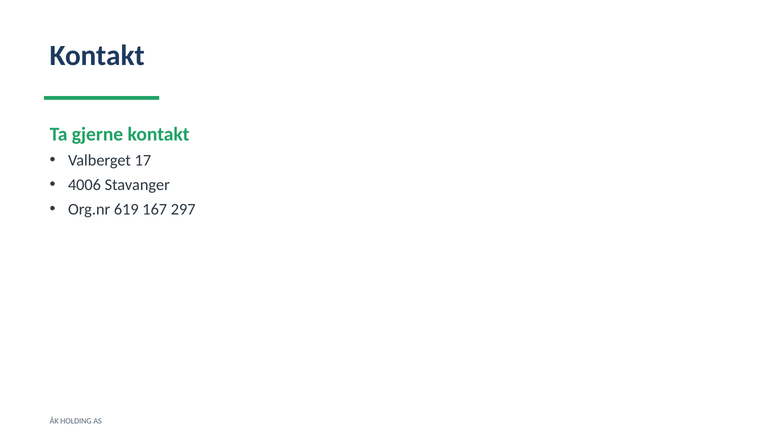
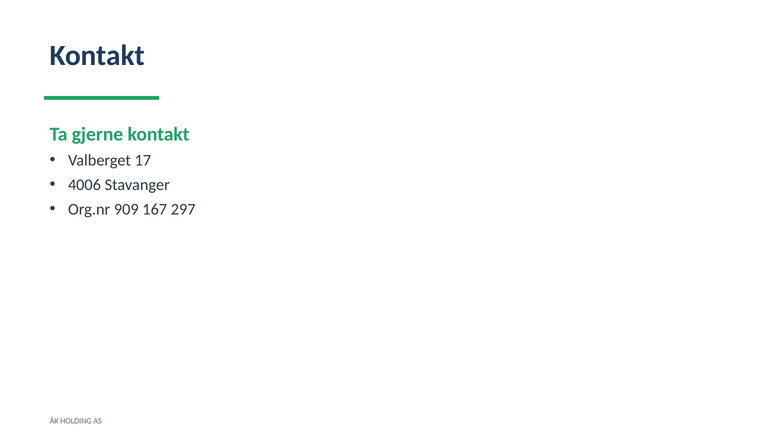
619: 619 -> 909
